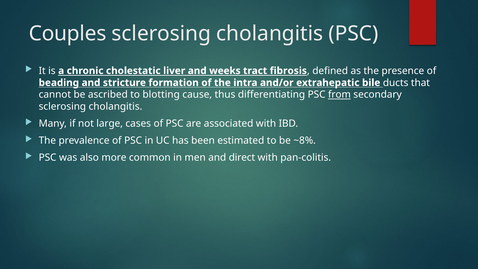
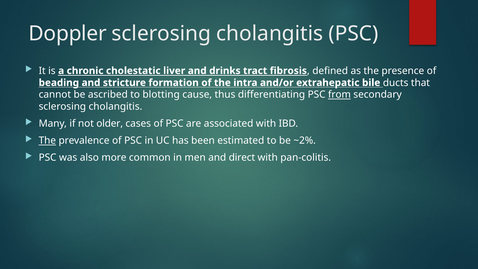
Couples: Couples -> Doppler
weeks: weeks -> drinks
large: large -> older
The at (47, 141) underline: none -> present
~8%: ~8% -> ~2%
